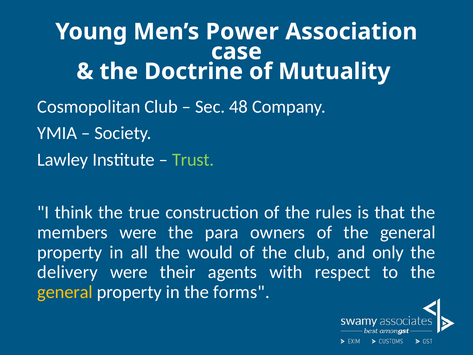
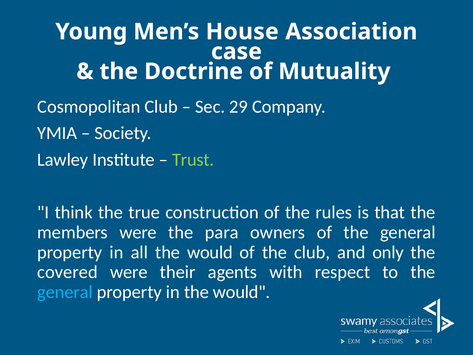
Power: Power -> House
48: 48 -> 29
delivery: delivery -> covered
general at (65, 292) colour: yellow -> light blue
in the forms: forms -> would
